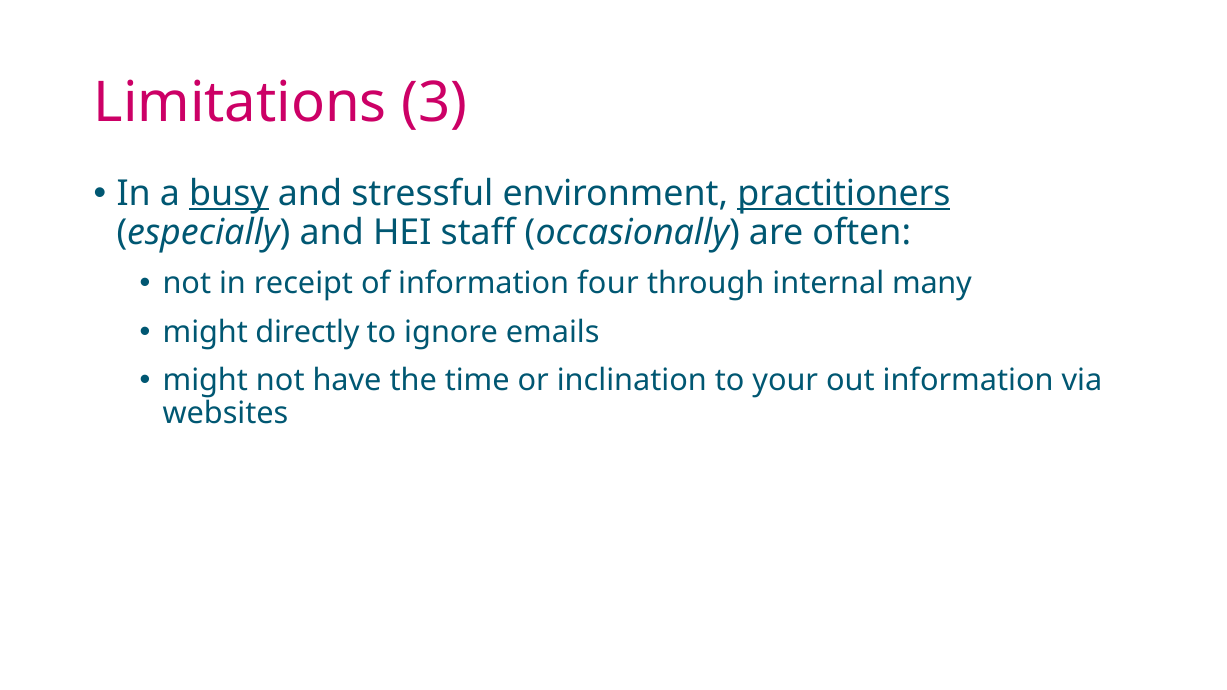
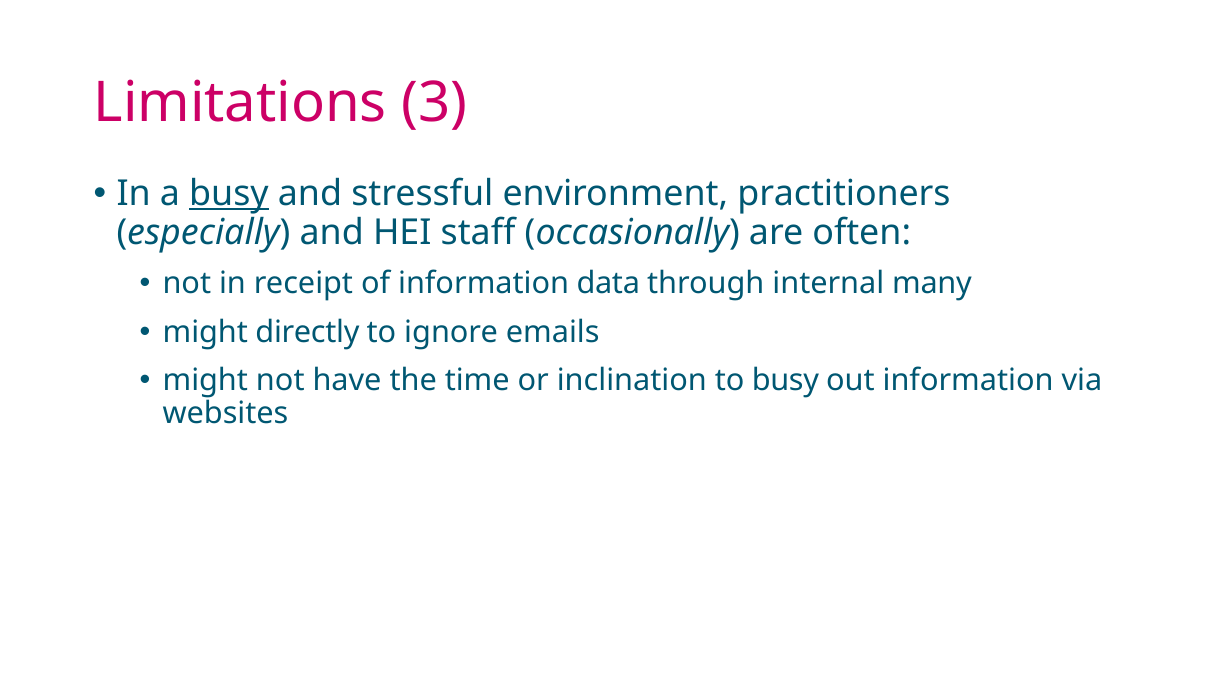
practitioners underline: present -> none
four: four -> data
to your: your -> busy
